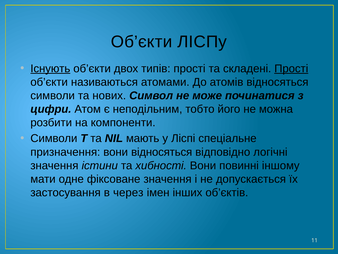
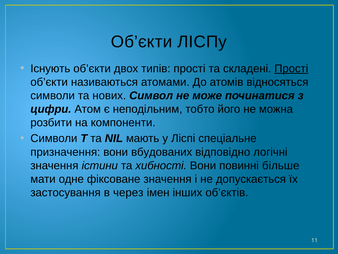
Існують underline: present -> none
вони відносяться: відносяться -> вбудованих
іншому: іншому -> більше
